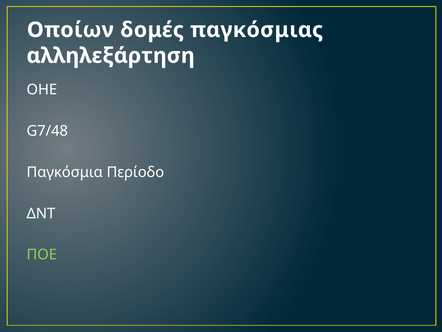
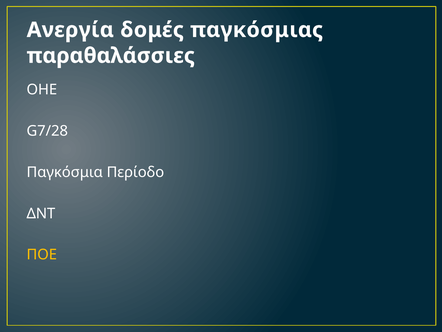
Οποίων: Οποίων -> Ανεργία
αλληλεξάρτηση: αλληλεξάρτηση -> παραθαλάσσιες
G7/48: G7/48 -> G7/28
ΠΟΕ colour: light green -> yellow
